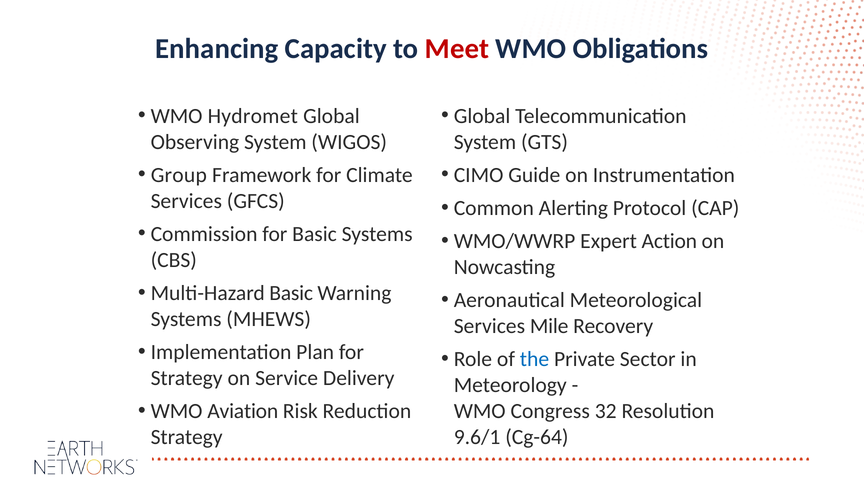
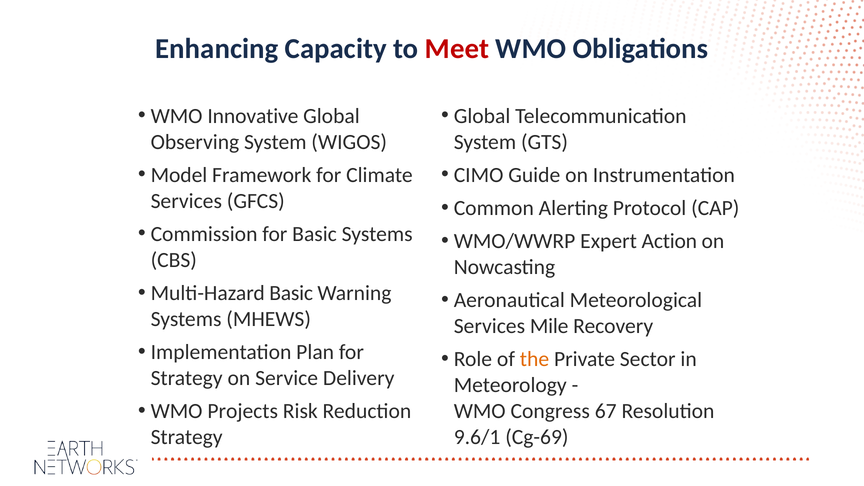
Hydromet: Hydromet -> Innovative
Group: Group -> Model
the colour: blue -> orange
Aviation: Aviation -> Projects
32: 32 -> 67
Cg-64: Cg-64 -> Cg-69
